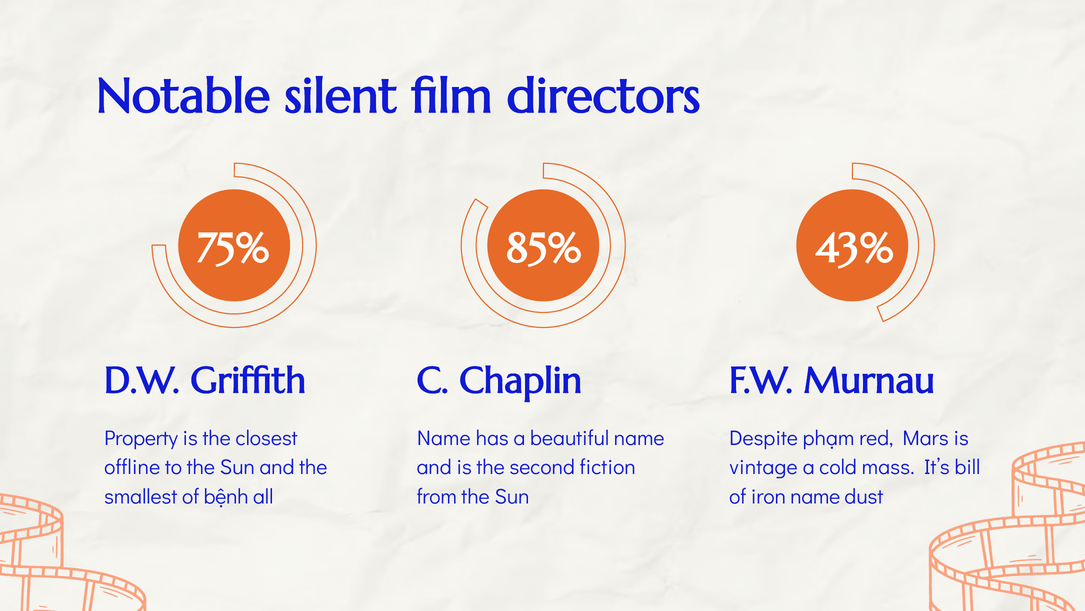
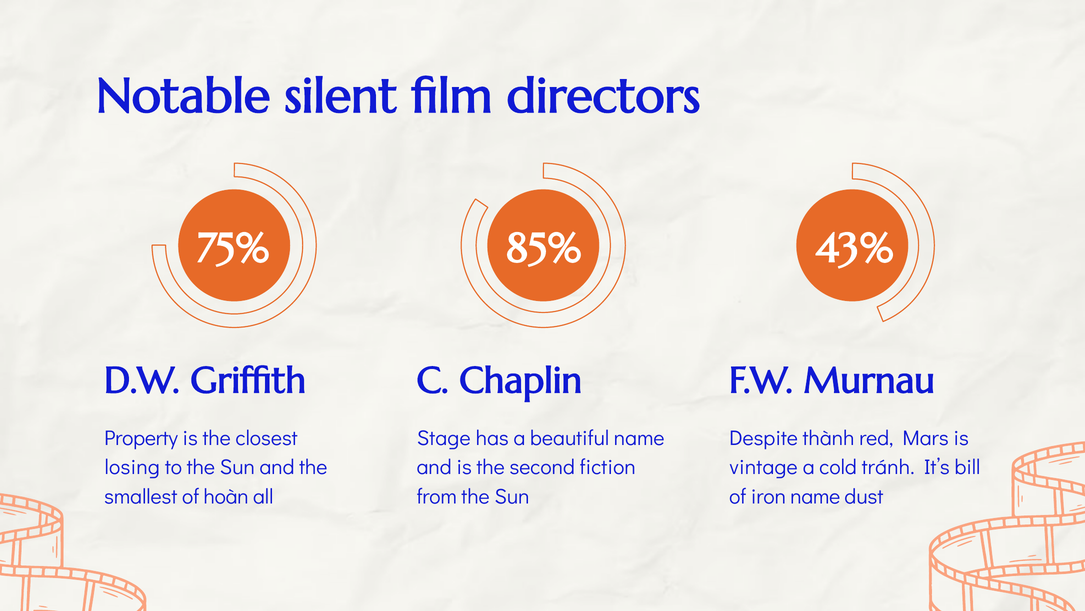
Name at (444, 438): Name -> Stage
phạm: phạm -> thành
offline: offline -> losing
mass: mass -> tránh
bệnh: bệnh -> hoàn
